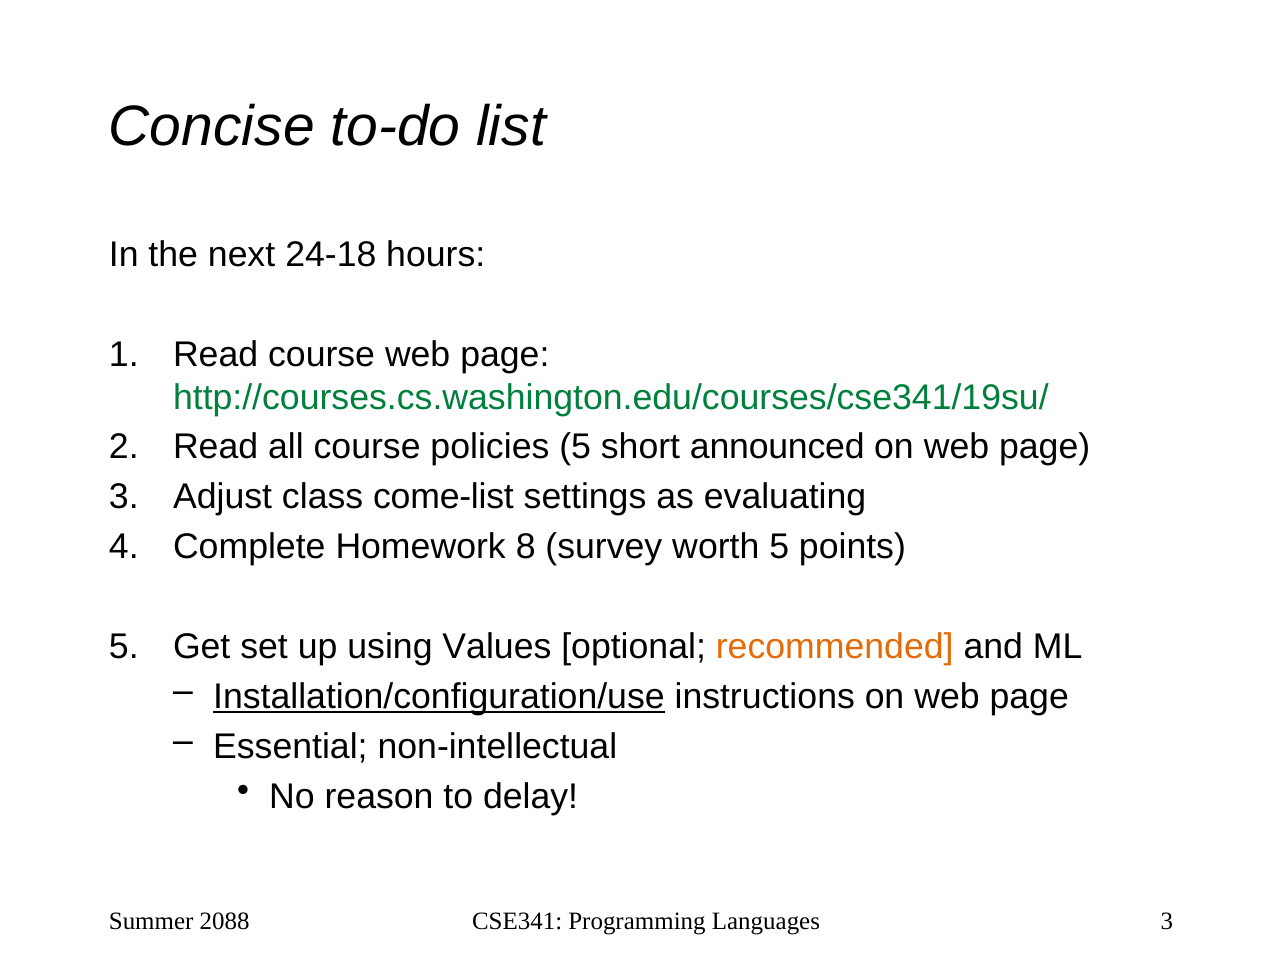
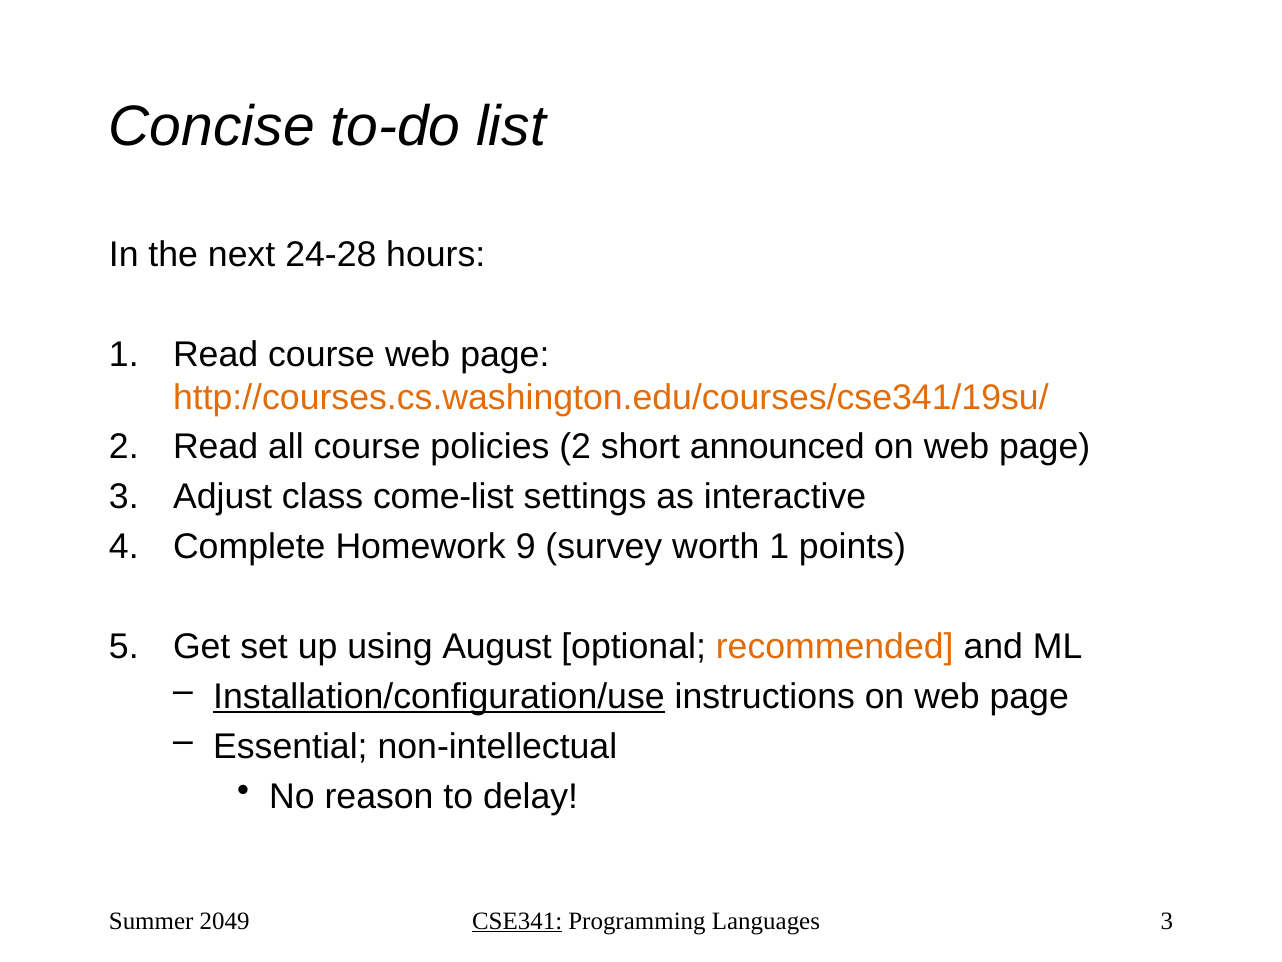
24-18: 24-18 -> 24-28
http://courses.cs.washington.edu/courses/cse341/19su/ colour: green -> orange
policies 5: 5 -> 2
evaluating: evaluating -> interactive
8: 8 -> 9
worth 5: 5 -> 1
Values: Values -> August
2088: 2088 -> 2049
CSE341 underline: none -> present
